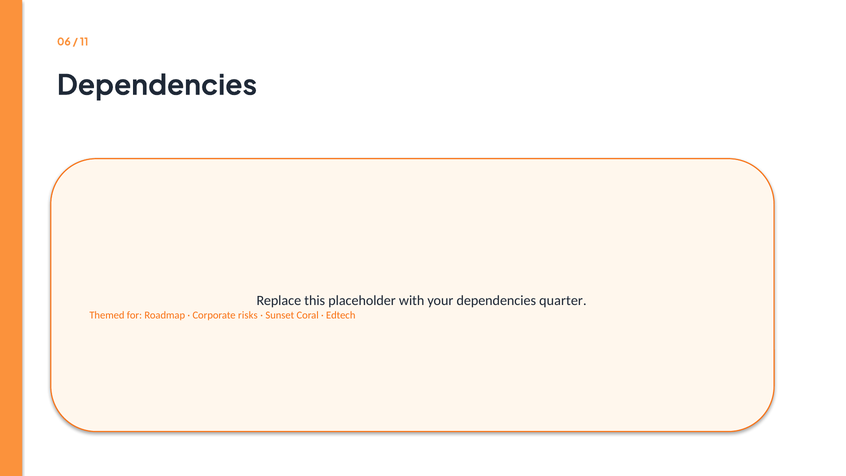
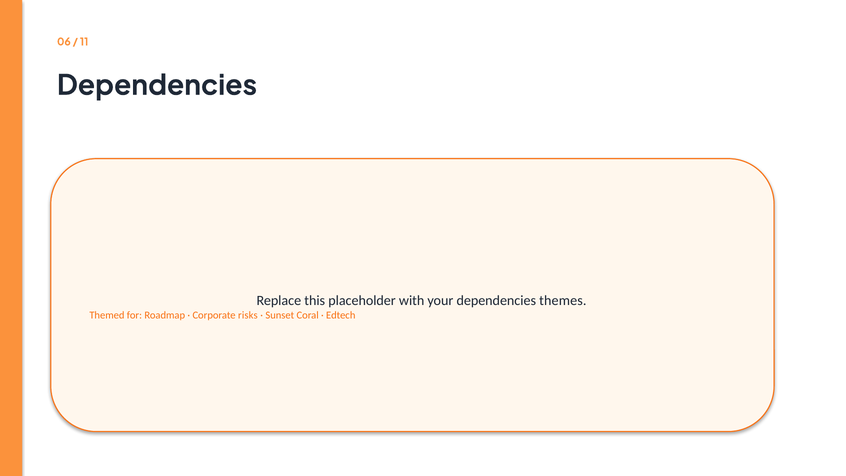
quarter: quarter -> themes
